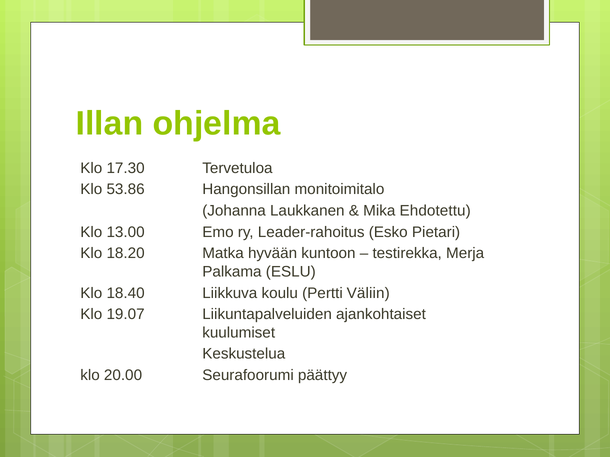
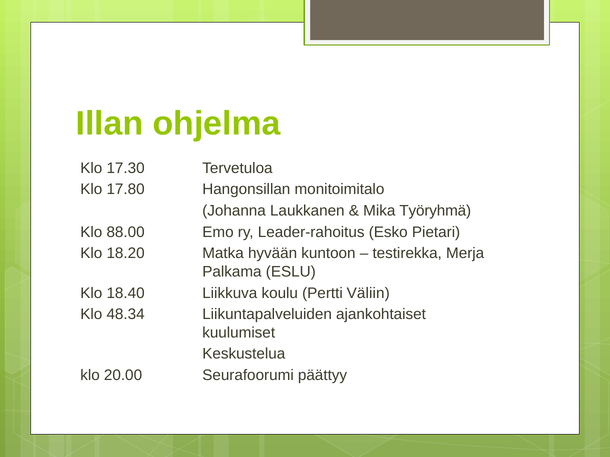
53.86: 53.86 -> 17.80
Ehdotettu: Ehdotettu -> Työryhmä
13.00: 13.00 -> 88.00
19.07: 19.07 -> 48.34
